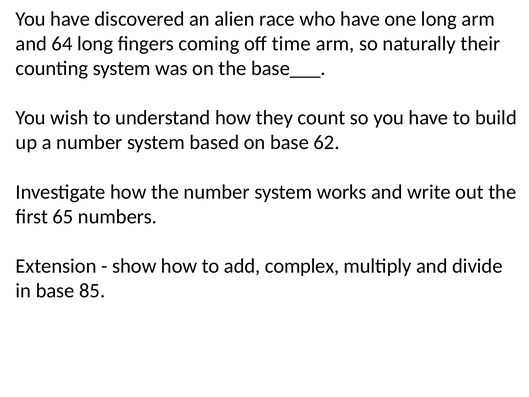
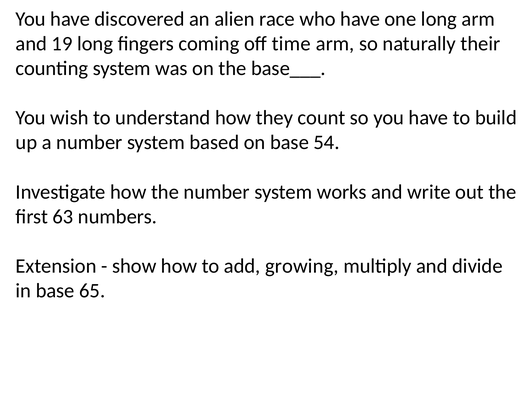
64: 64 -> 19
62: 62 -> 54
65: 65 -> 63
complex: complex -> growing
85: 85 -> 65
